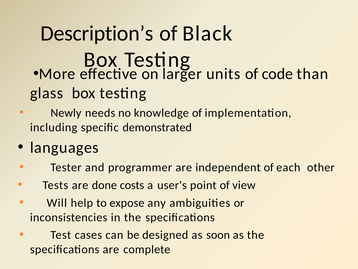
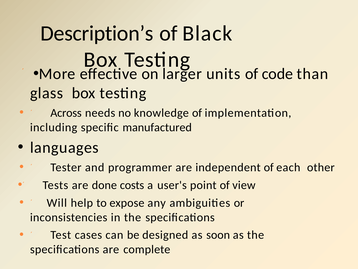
Newly: Newly -> Across
demonstrated: demonstrated -> manufactured
